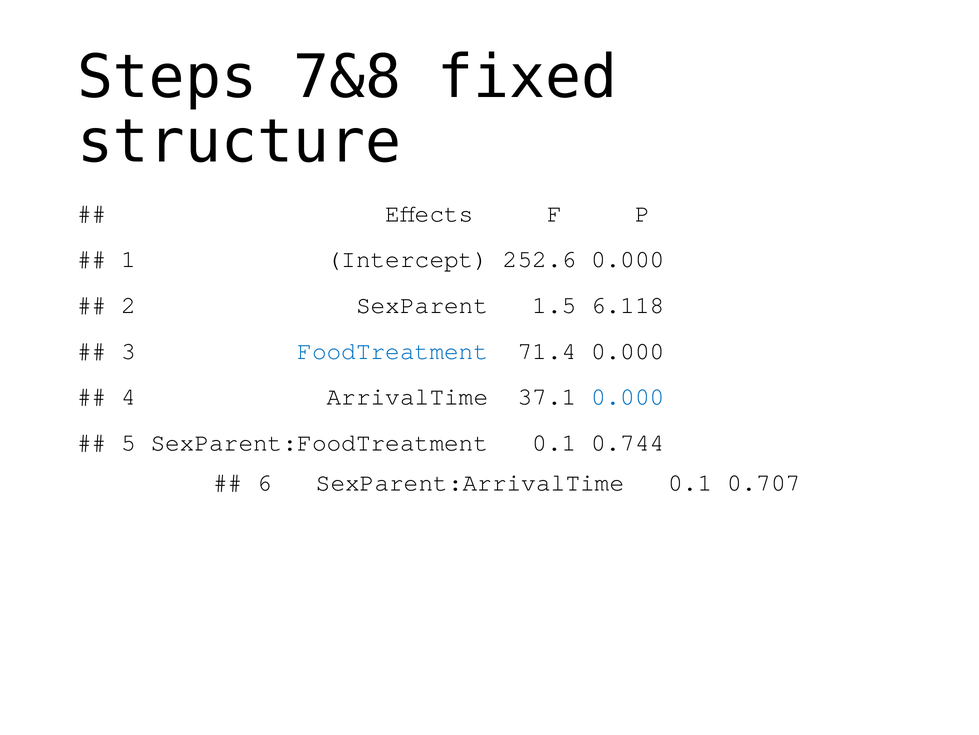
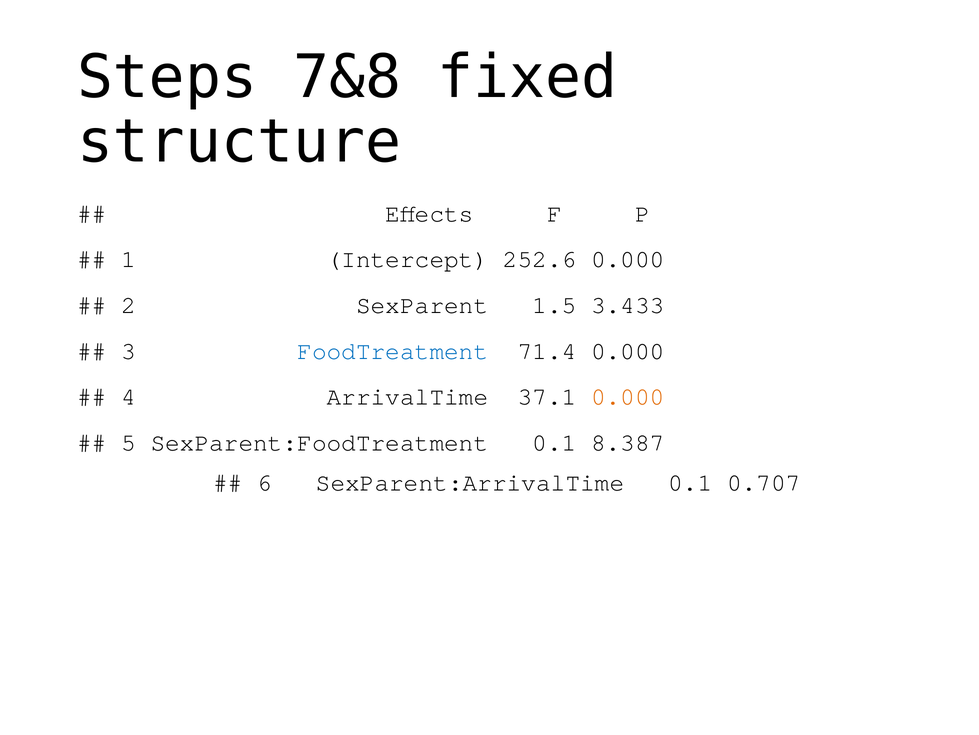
6.118: 6.118 -> 3.433
0.000 at (628, 396) colour: blue -> orange
0.744: 0.744 -> 8.387
